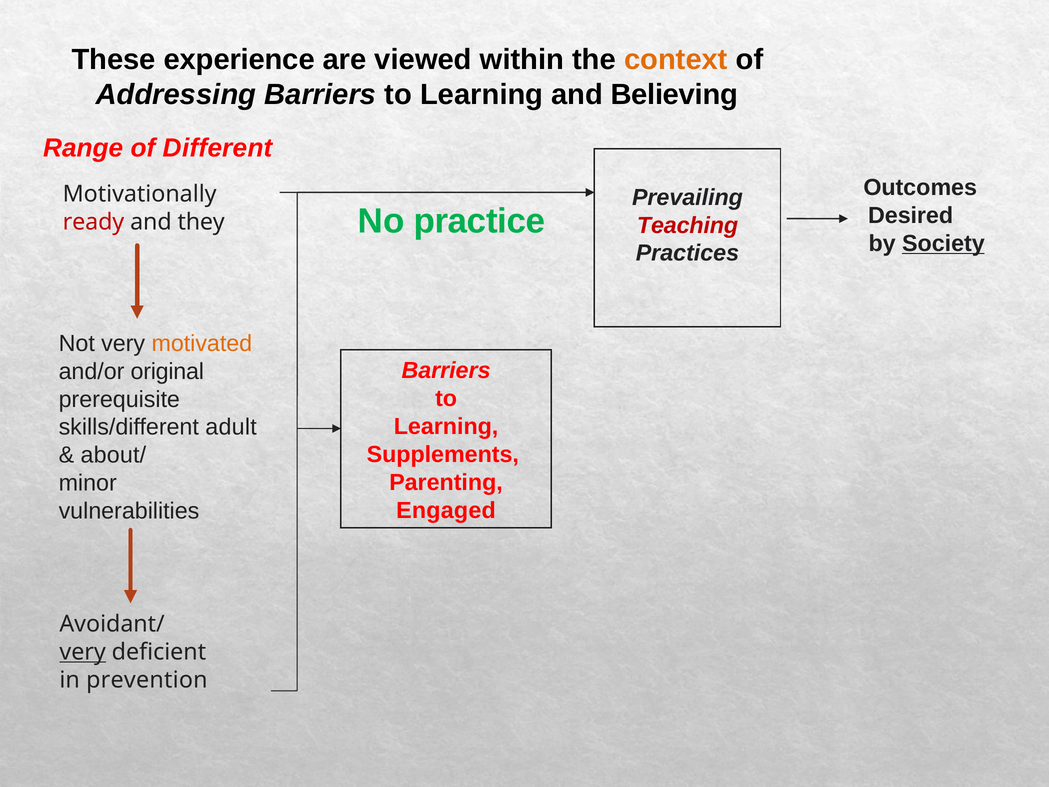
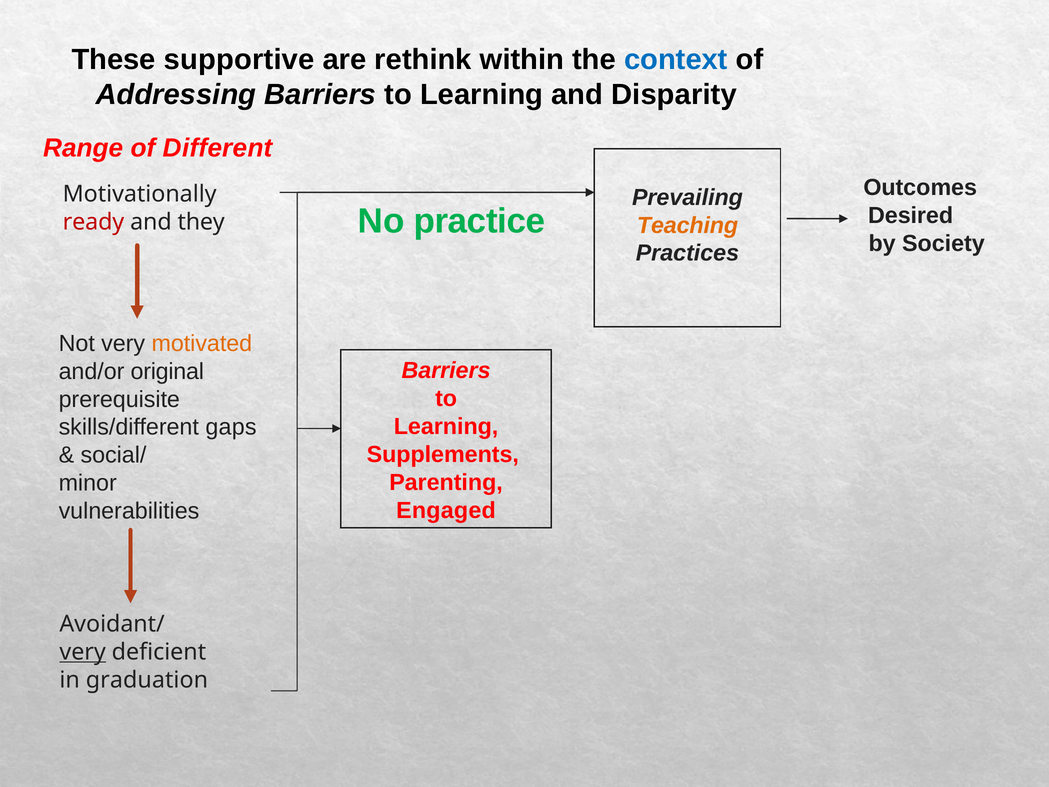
experience: experience -> supportive
viewed: viewed -> rethink
context colour: orange -> blue
Believing: Believing -> Disparity
Teaching colour: red -> orange
Society underline: present -> none
adult: adult -> gaps
about/: about/ -> social/
prevention: prevention -> graduation
